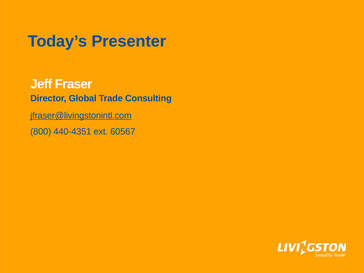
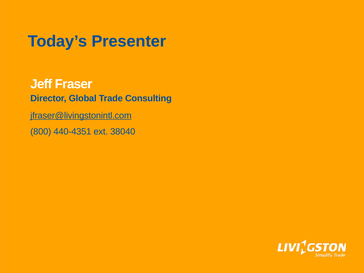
60567: 60567 -> 38040
